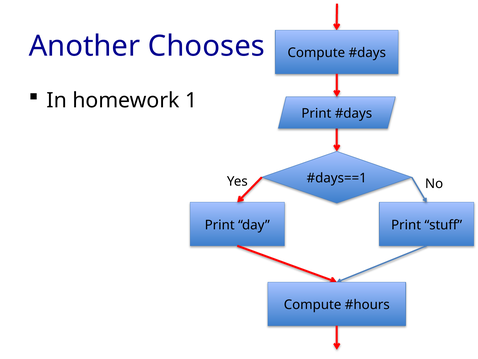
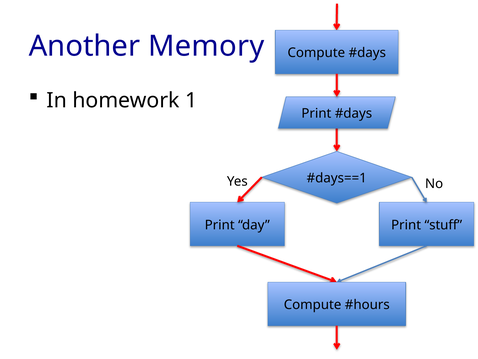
Chooses: Chooses -> Memory
